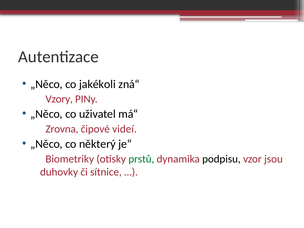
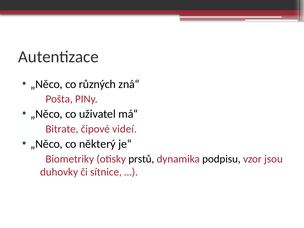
jakékoli: jakékoli -> různých
Vzory: Vzory -> Pošta
Zrovna: Zrovna -> Bitrate
prstů colour: green -> black
